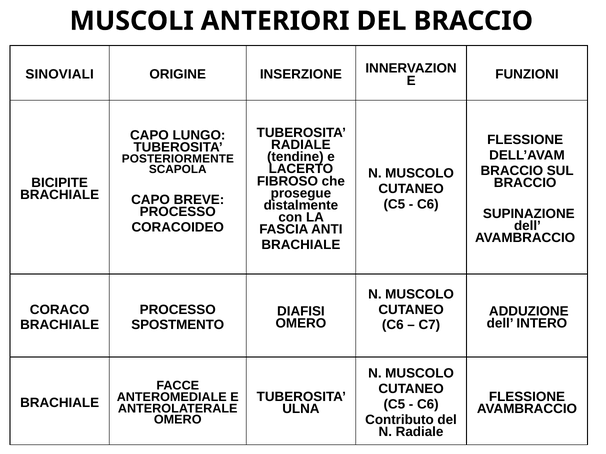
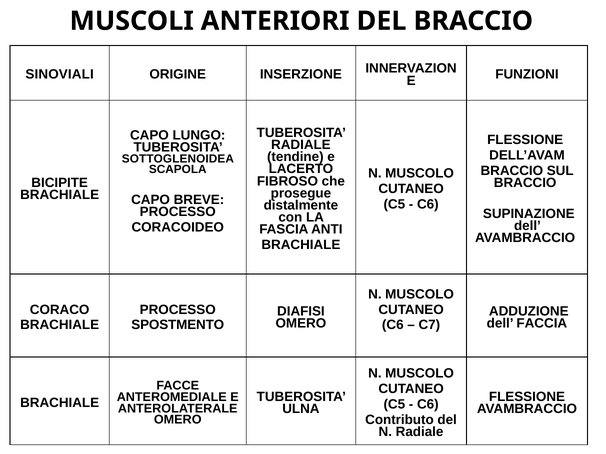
POSTERIORMENTE: POSTERIORMENTE -> SOTTOGLENOIDEA
INTERO: INTERO -> FACCIA
